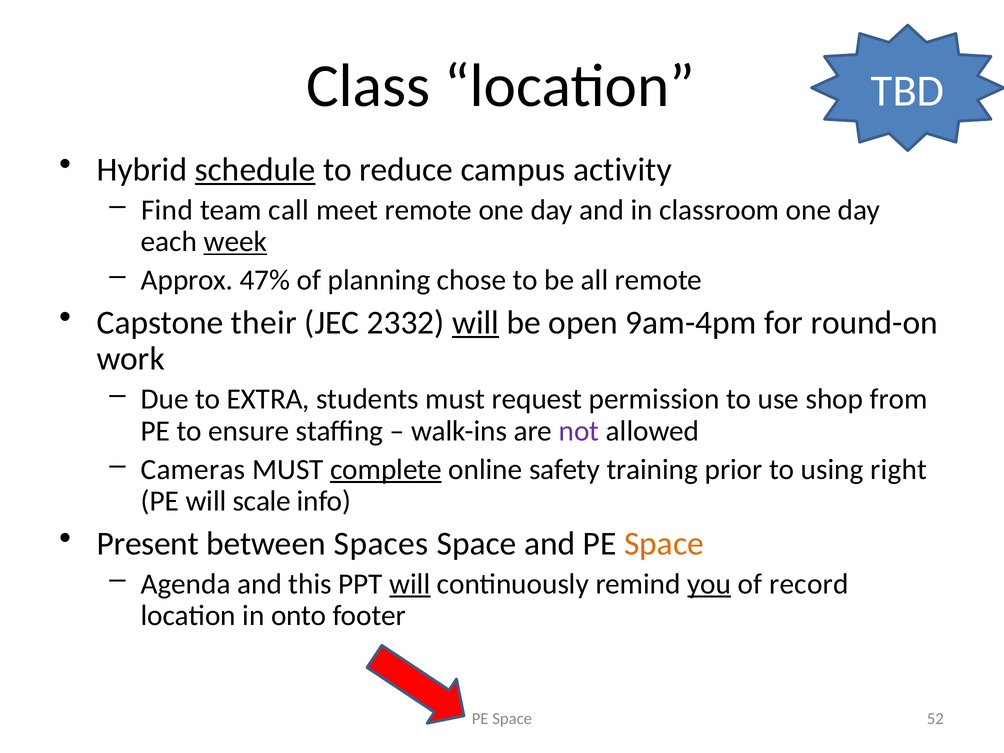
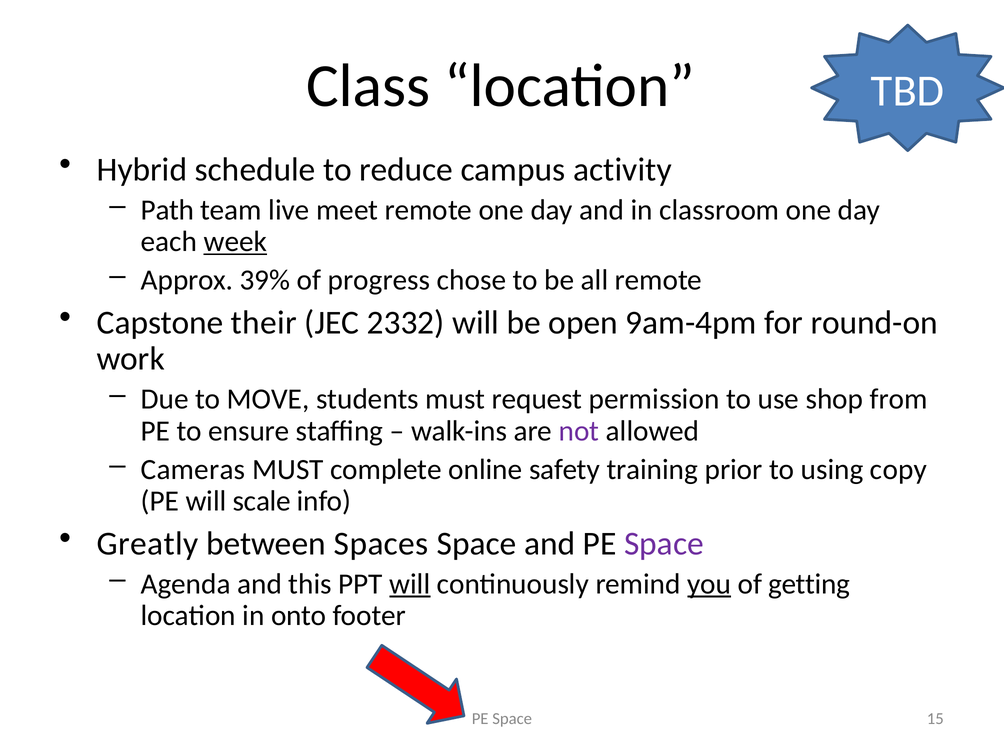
schedule underline: present -> none
Find: Find -> Path
call: call -> live
47%: 47% -> 39%
planning: planning -> progress
will at (476, 323) underline: present -> none
EXTRA: EXTRA -> MOVE
complete underline: present -> none
right: right -> copy
Present: Present -> Greatly
Space at (664, 544) colour: orange -> purple
record: record -> getting
52: 52 -> 15
